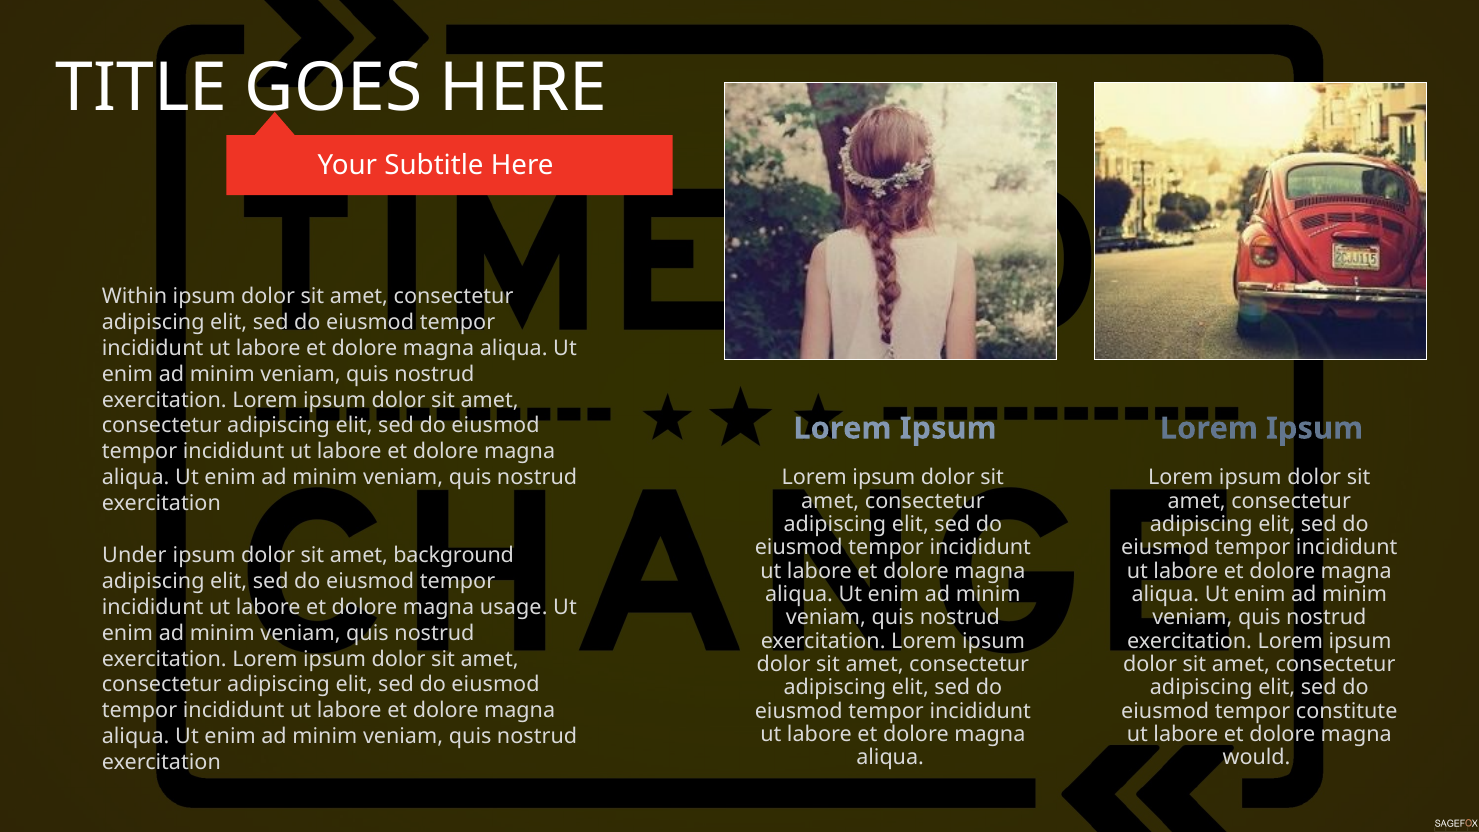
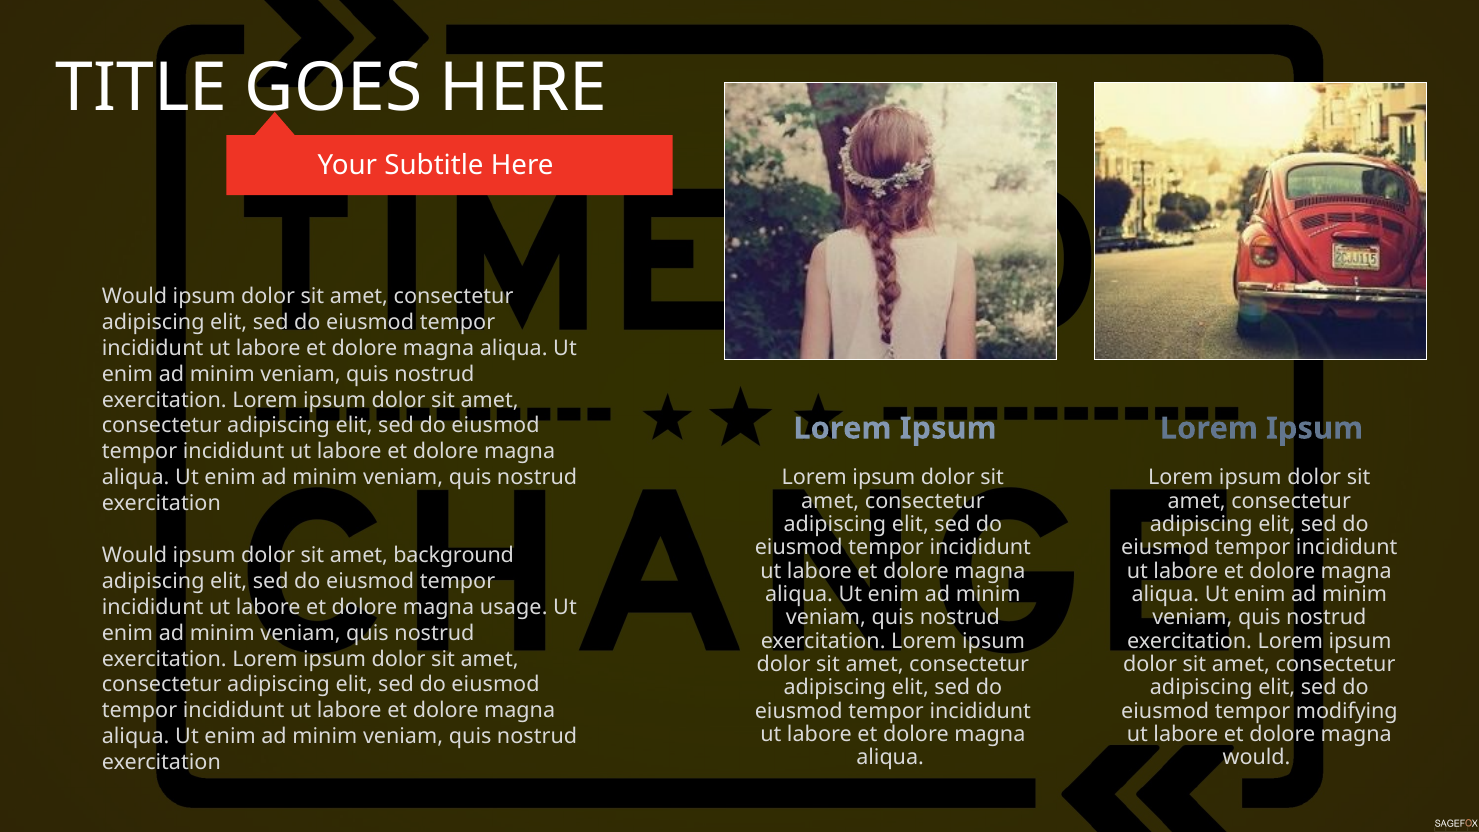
Within at (134, 296): Within -> Would
Under at (134, 555): Under -> Would
constitute: constitute -> modifying
